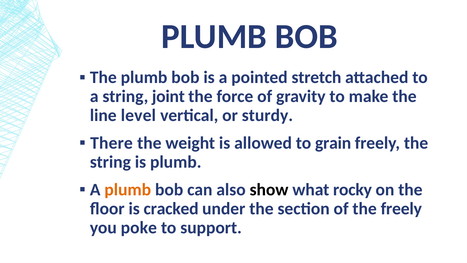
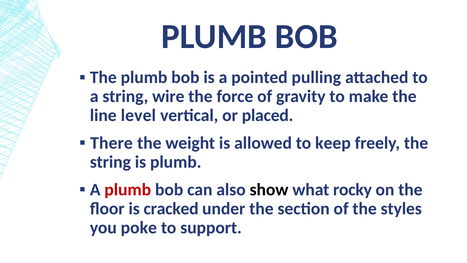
stretch: stretch -> pulling
joint: joint -> wire
sturdy: sturdy -> placed
grain: grain -> keep
plumb at (128, 190) colour: orange -> red
the freely: freely -> styles
